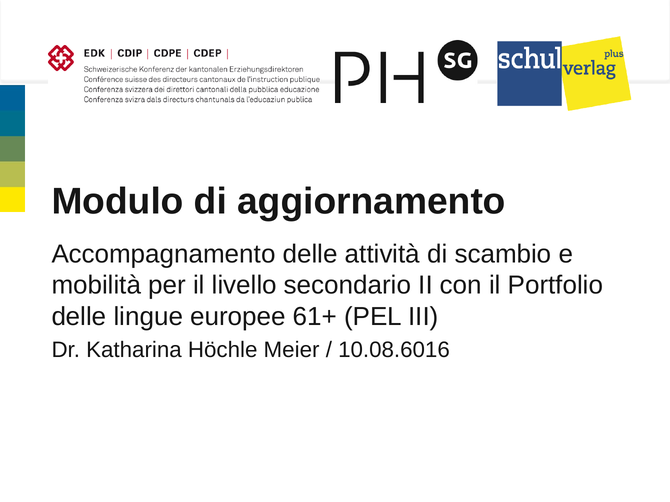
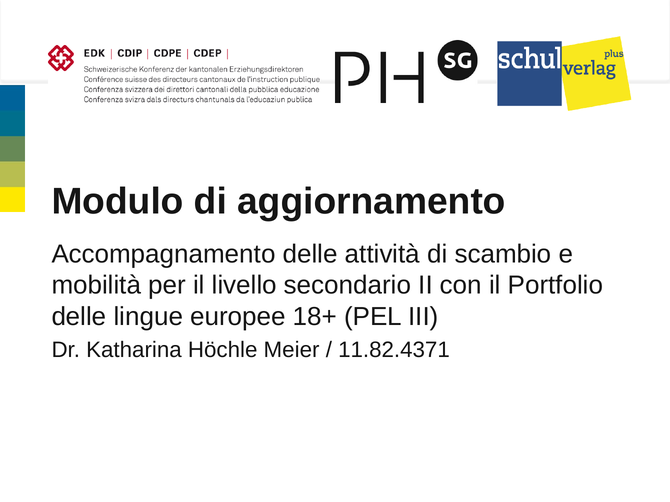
61+: 61+ -> 18+
10.08.6016: 10.08.6016 -> 11.82.4371
